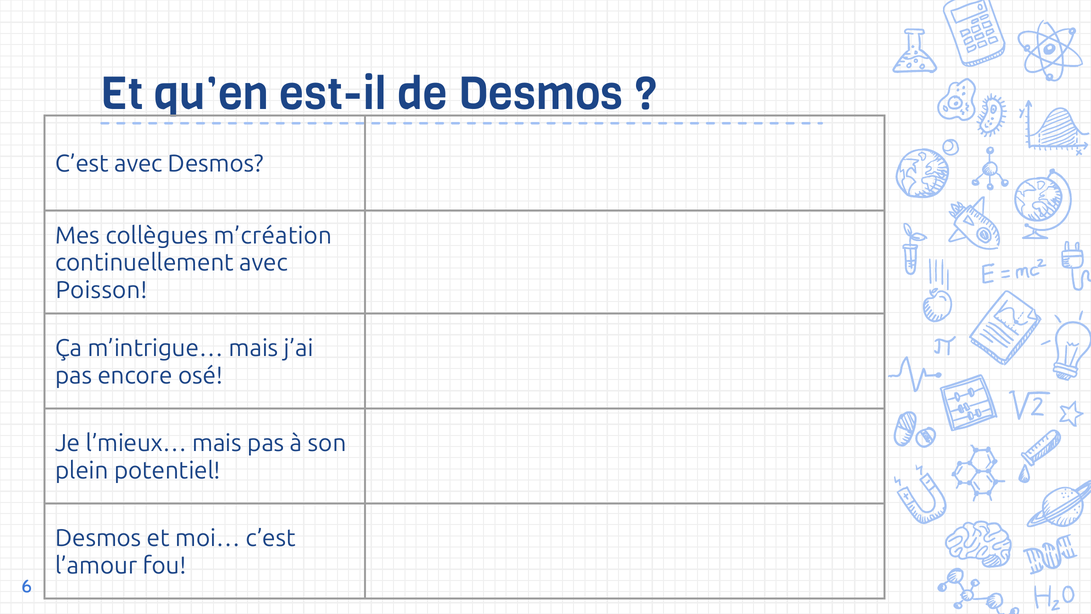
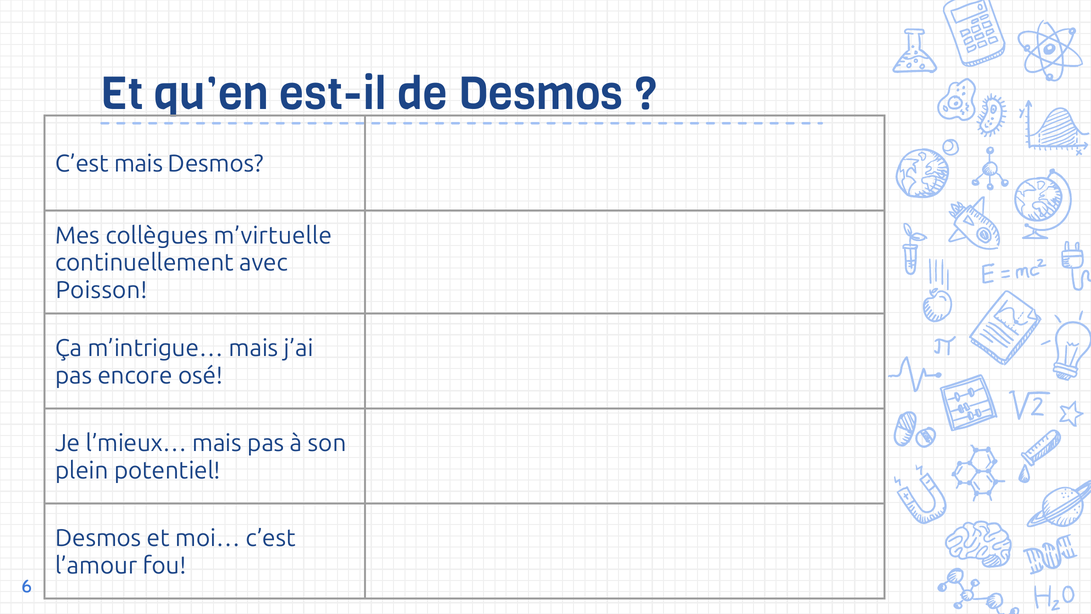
C’est avec: avec -> mais
m’création: m’création -> m’virtuelle
